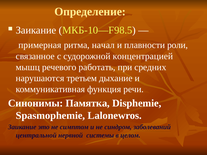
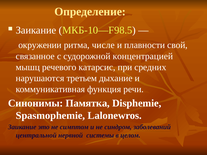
примерная: примерная -> окружении
начал: начал -> числе
роли: роли -> свой
работать: работать -> катарсис
